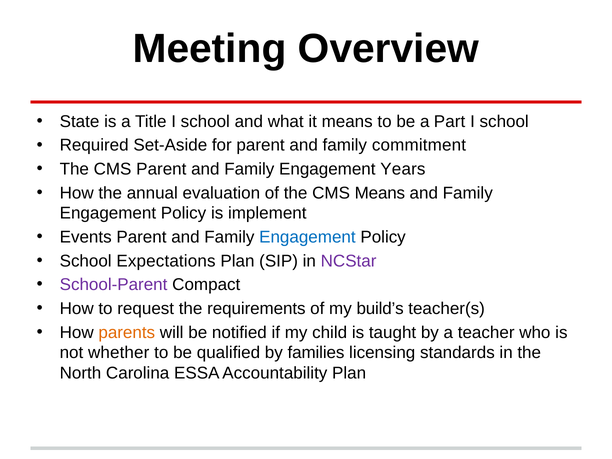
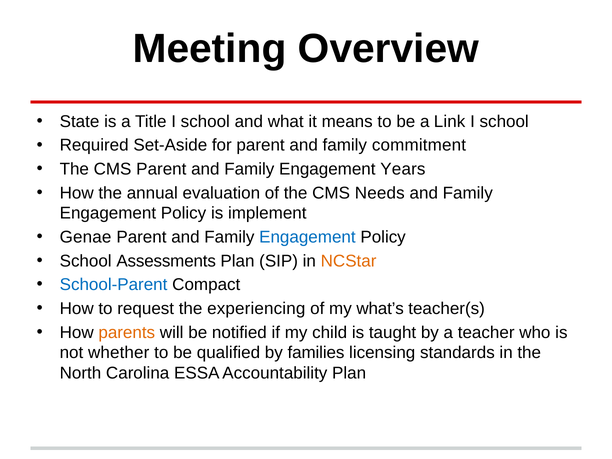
Part: Part -> Link
CMS Means: Means -> Needs
Events: Events -> Genae
Expectations: Expectations -> Assessments
NCStar colour: purple -> orange
School-Parent colour: purple -> blue
requirements: requirements -> experiencing
build’s: build’s -> what’s
